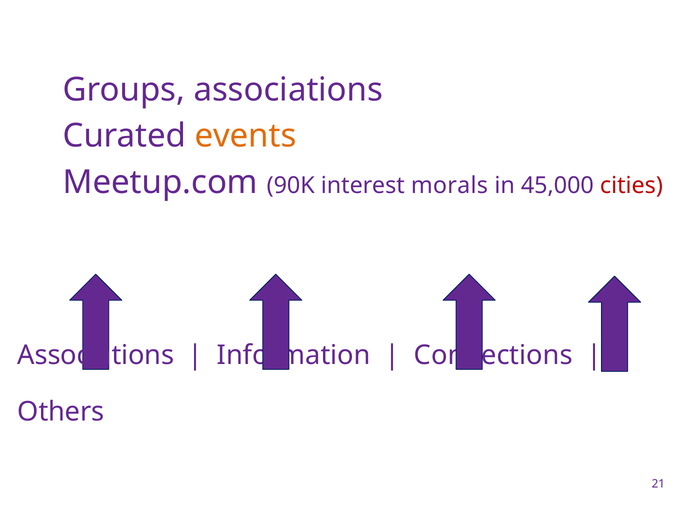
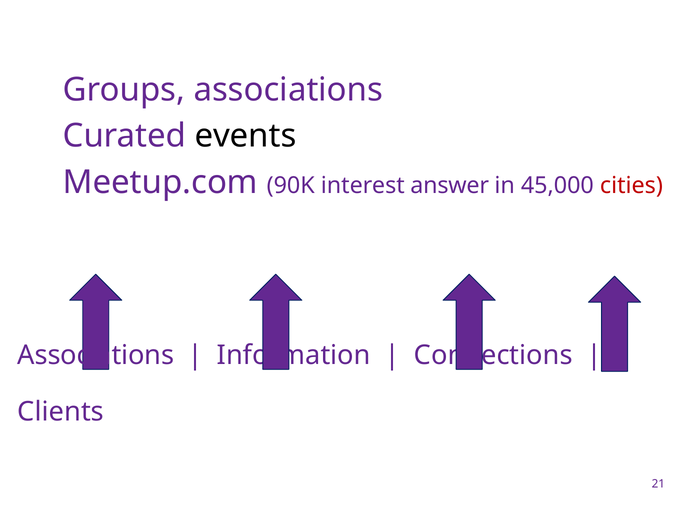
events colour: orange -> black
morals: morals -> answer
Others: Others -> Clients
